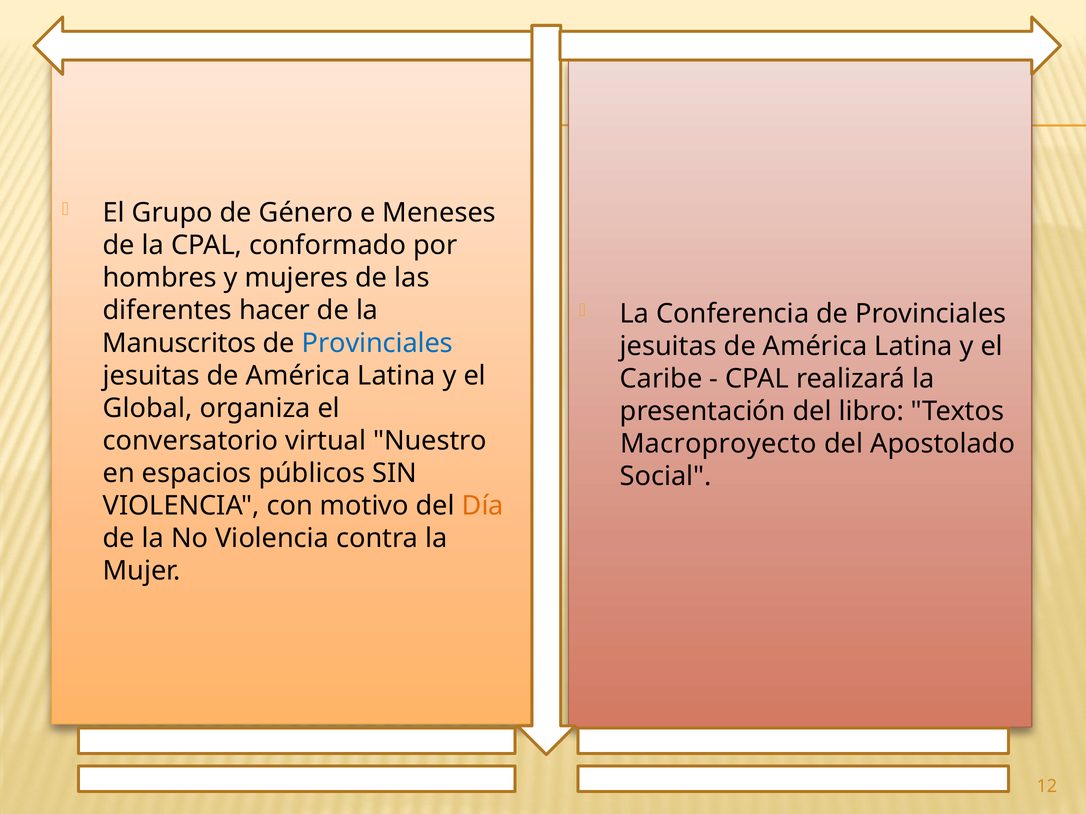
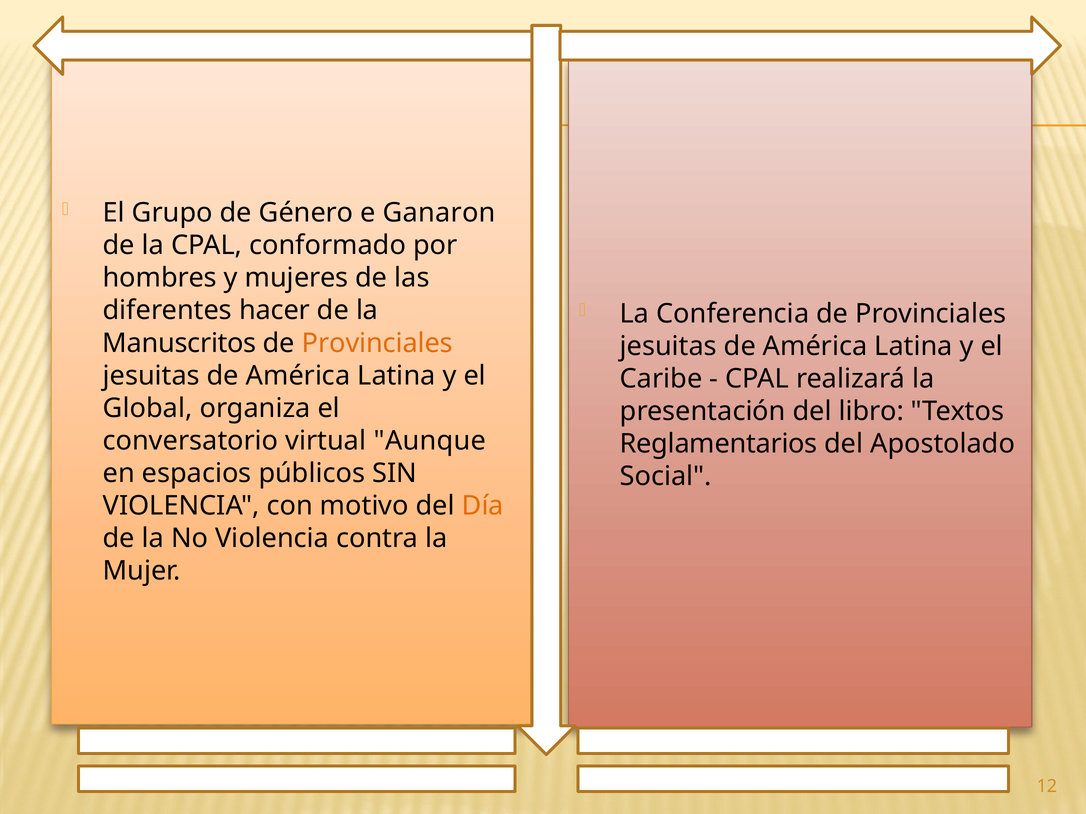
Meneses: Meneses -> Ganaron
Provinciales at (377, 343) colour: blue -> orange
Nuestro: Nuestro -> Aunque
Macroproyecto: Macroproyecto -> Reglamentarios
